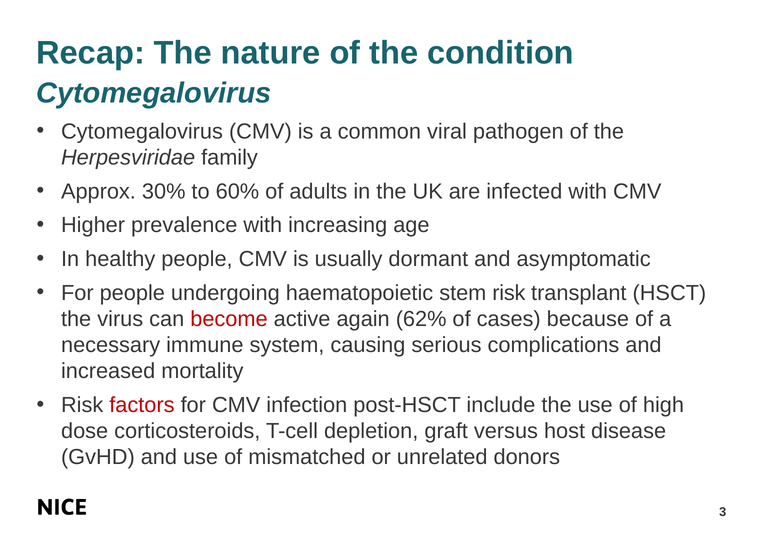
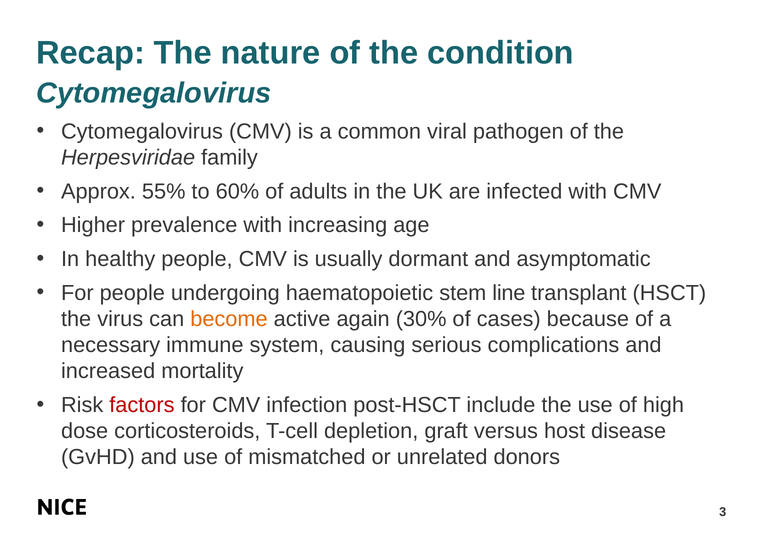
30%: 30% -> 55%
stem risk: risk -> line
become colour: red -> orange
62%: 62% -> 30%
